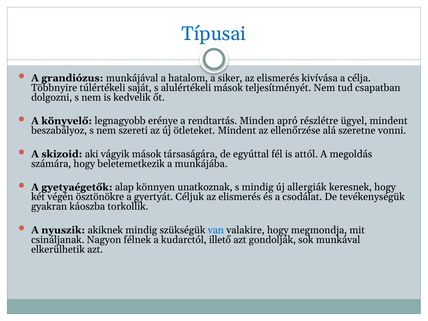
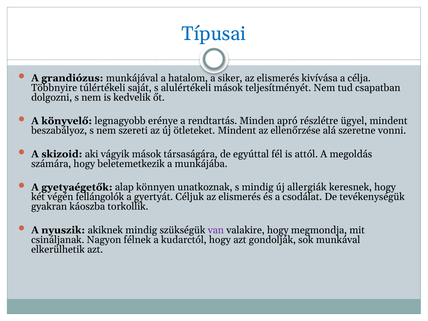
ösztönökre: ösztönökre -> fellángolók
van colour: blue -> purple
kudarctól illető: illető -> hogy
